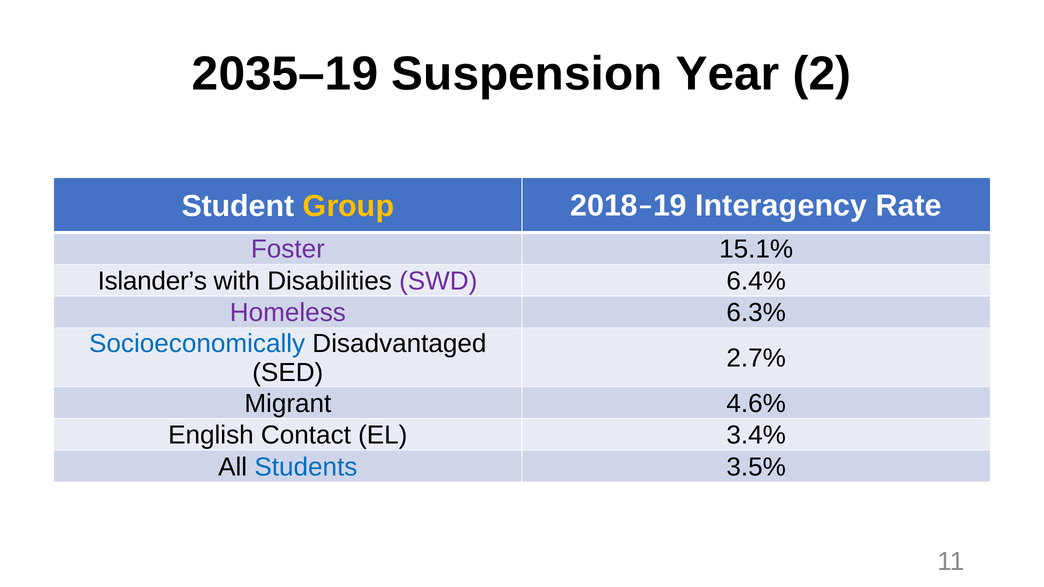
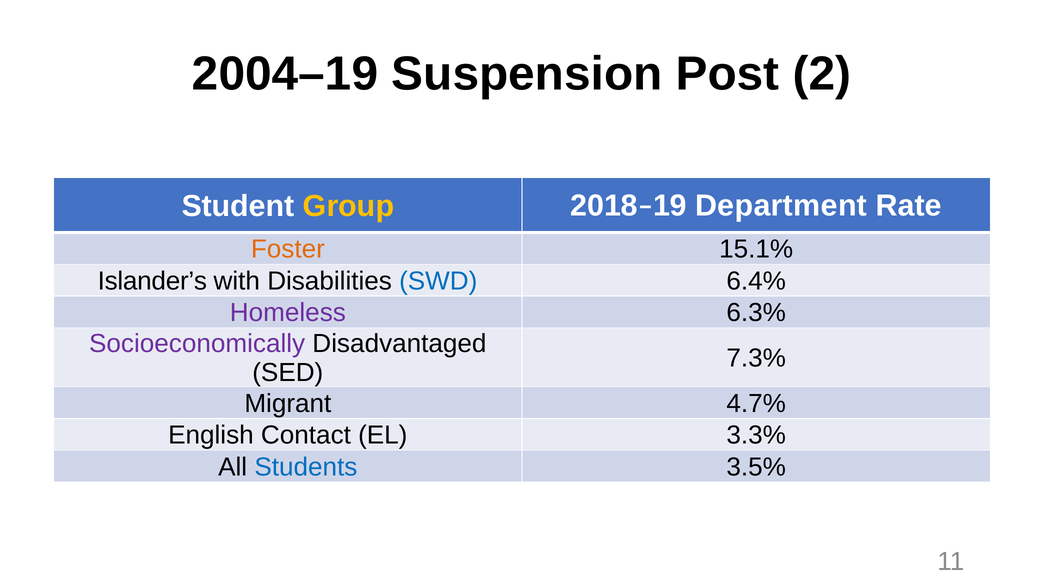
2035–19: 2035–19 -> 2004–19
Year: Year -> Post
Interagency: Interagency -> Department
Foster colour: purple -> orange
SWD colour: purple -> blue
Socioeconomically colour: blue -> purple
2.7%: 2.7% -> 7.3%
4.6%: 4.6% -> 4.7%
3.4%: 3.4% -> 3.3%
